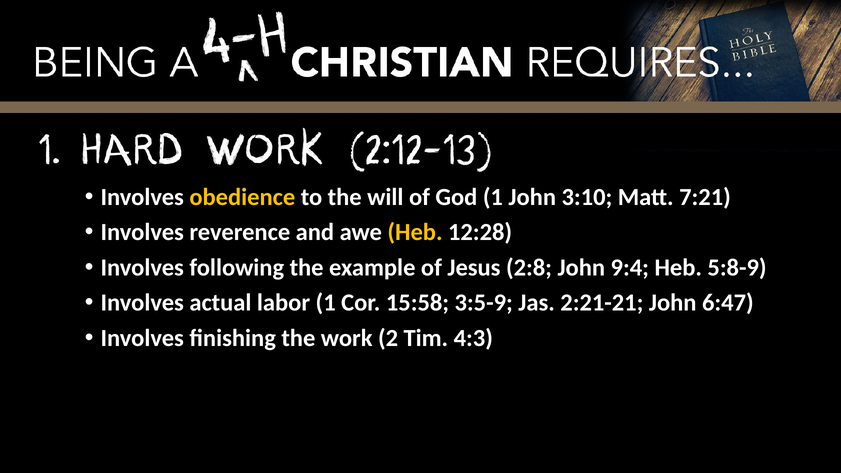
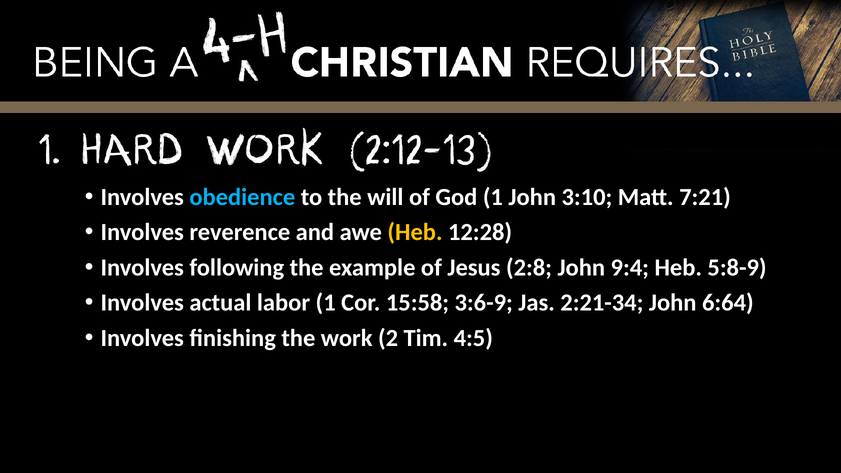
obedience colour: yellow -> light blue
3:5-9: 3:5-9 -> 3:6-9
2:21-21: 2:21-21 -> 2:21-34
6:47: 6:47 -> 6:64
4:3: 4:3 -> 4:5
